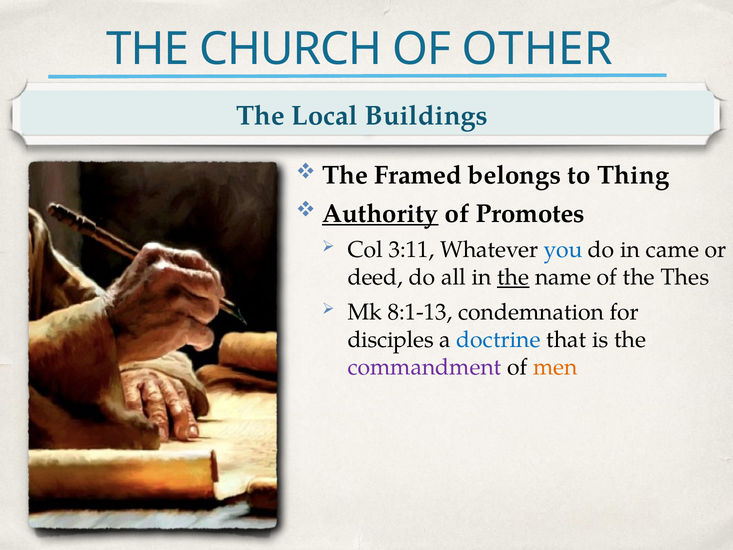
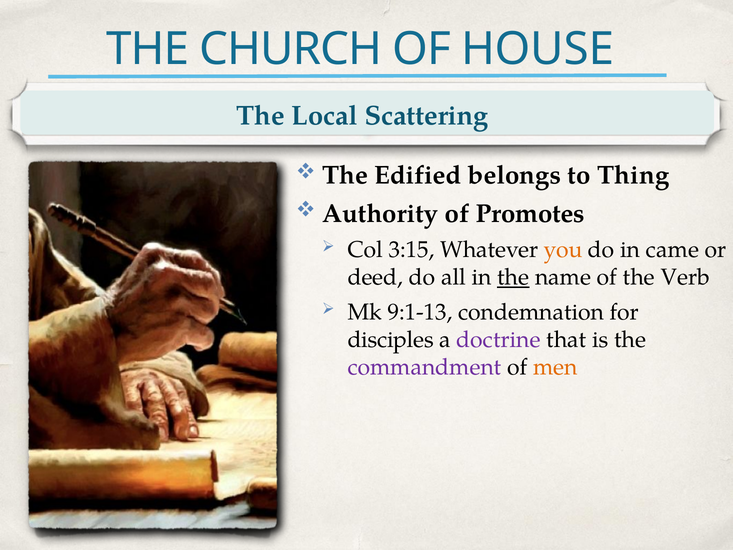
OTHER: OTHER -> HOUSE
Buildings: Buildings -> Scattering
Framed: Framed -> Edified
Authority underline: present -> none
3:11: 3:11 -> 3:15
you colour: blue -> orange
Thes: Thes -> Verb
8:1-13: 8:1-13 -> 9:1-13
doctrine colour: blue -> purple
